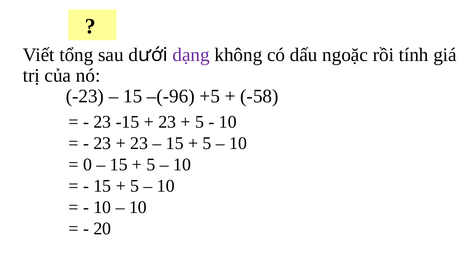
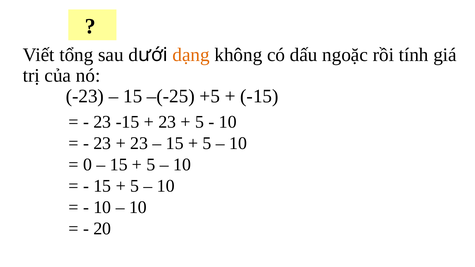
dạng colour: purple -> orange
–(-96: –(-96 -> –(-25
-58 at (259, 96): -58 -> -15
